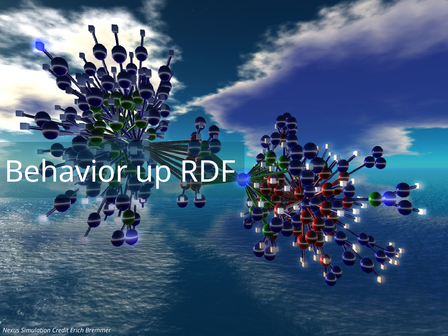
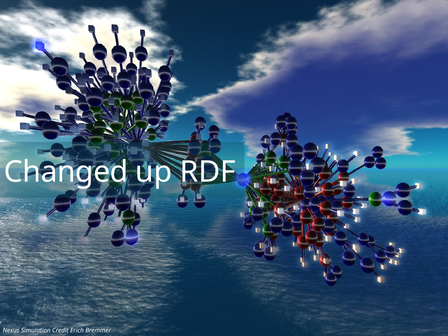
Behavior: Behavior -> Changed
